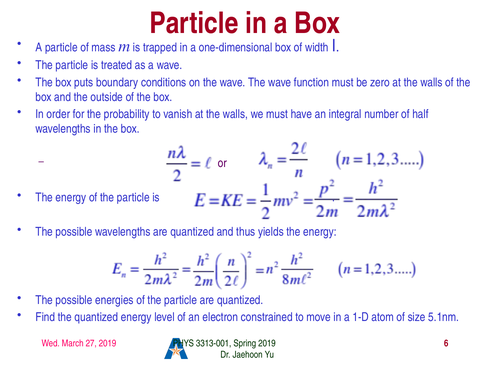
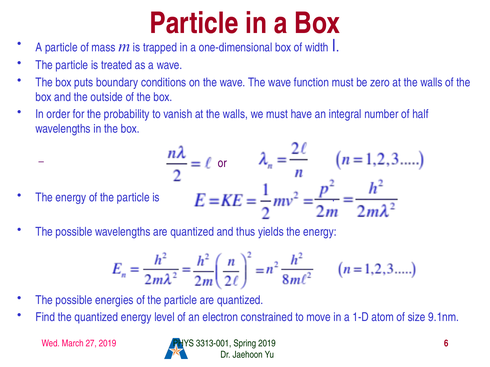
5.1nm: 5.1nm -> 9.1nm
